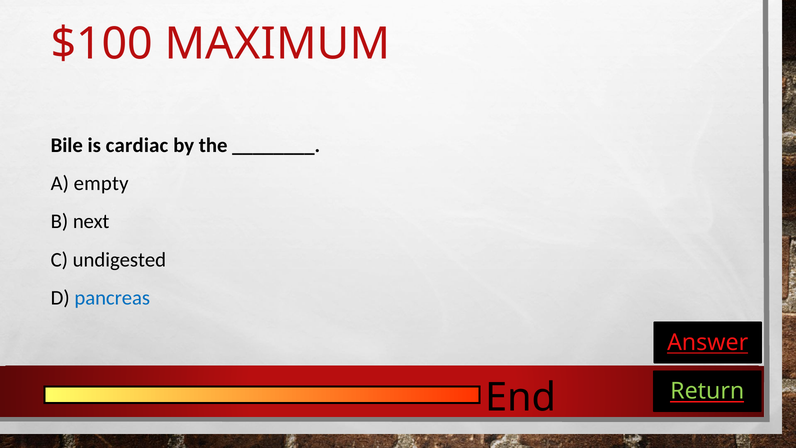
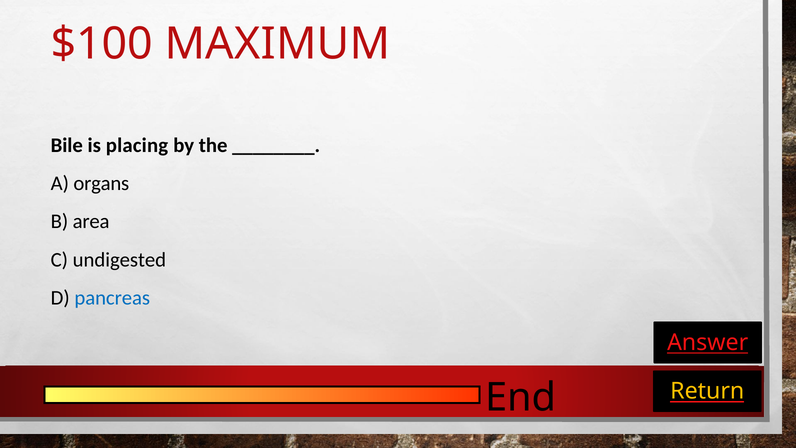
cardiac: cardiac -> placing
empty: empty -> organs
next: next -> area
Return colour: light green -> yellow
